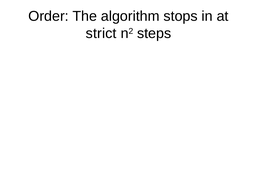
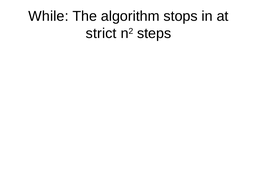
Order: Order -> While
